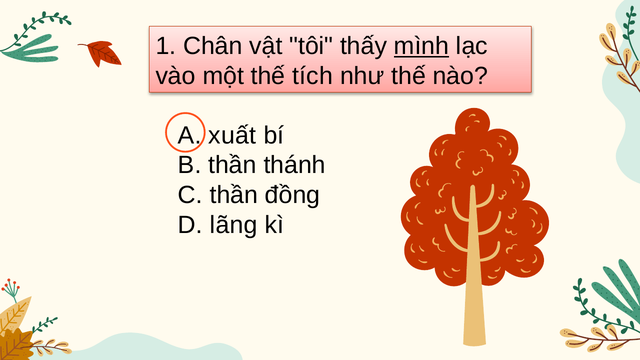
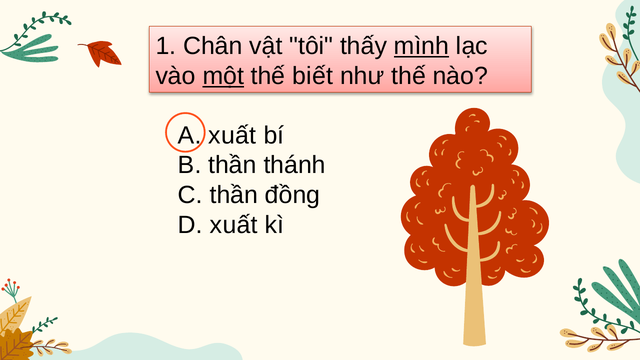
một underline: none -> present
tích: tích -> biết
D lãng: lãng -> xuất
